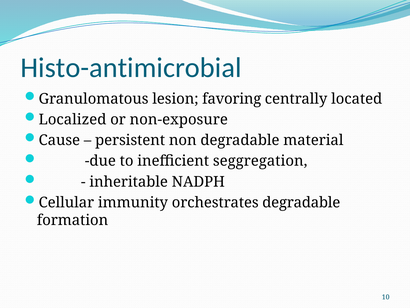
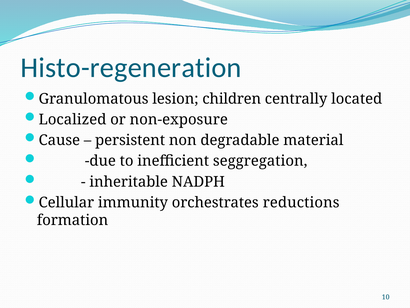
Histo-antimicrobial: Histo-antimicrobial -> Histo-regeneration
favoring: favoring -> children
orchestrates degradable: degradable -> reductions
